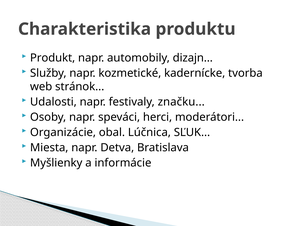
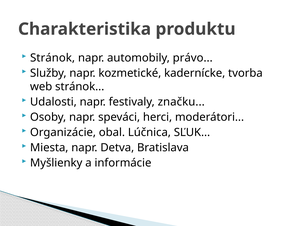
Produkt at (53, 58): Produkt -> Stránok
dizajn: dizajn -> právo
